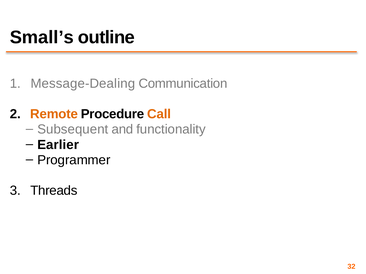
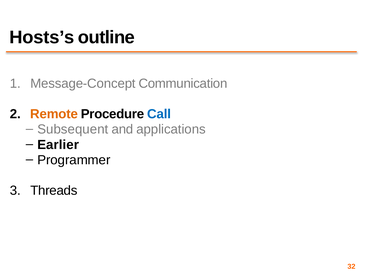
Small’s: Small’s -> Hosts’s
Message-Dealing: Message-Dealing -> Message-Concept
Call colour: orange -> blue
functionality: functionality -> applications
